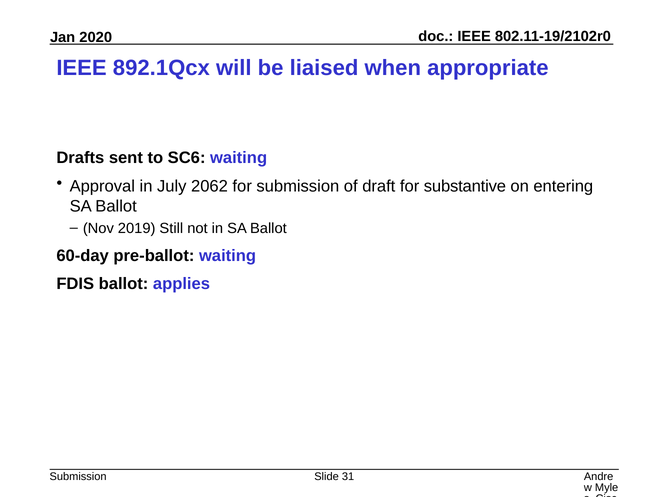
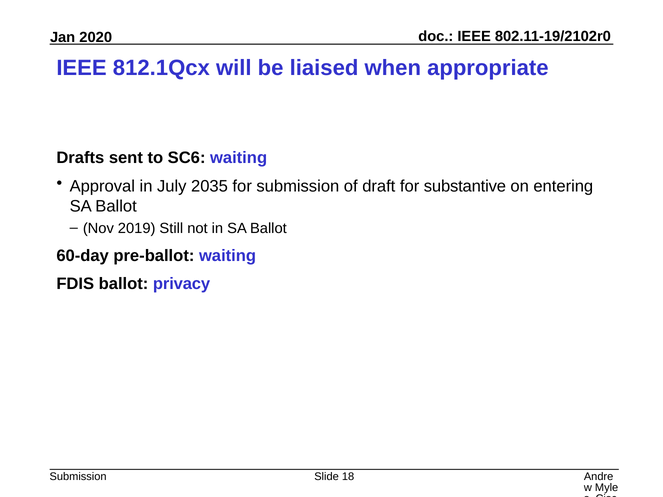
892.1Qcx: 892.1Qcx -> 812.1Qcx
2062: 2062 -> 2035
applies: applies -> privacy
31: 31 -> 18
